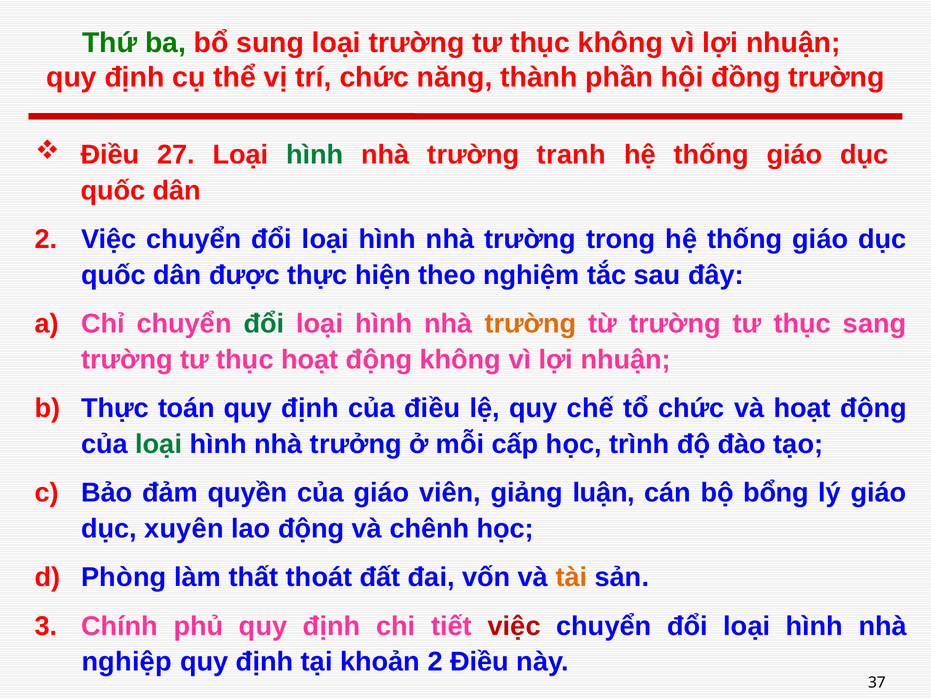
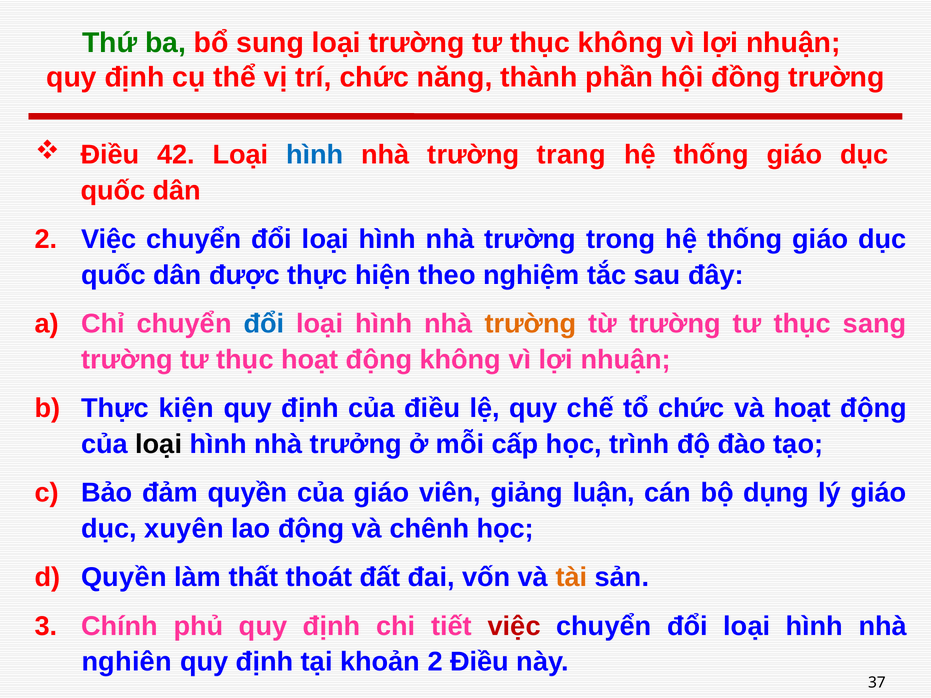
27: 27 -> 42
hình at (315, 155) colour: green -> blue
tranh: tranh -> trang
đổi at (264, 324) colour: green -> blue
toán: toán -> kiện
loại at (159, 444) colour: green -> black
bổng: bổng -> dụng
Phòng at (124, 578): Phòng -> Quyền
nghiệp: nghiệp -> nghiên
